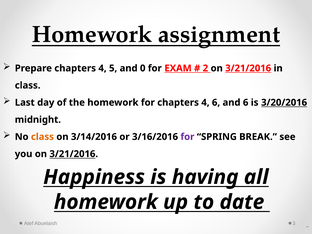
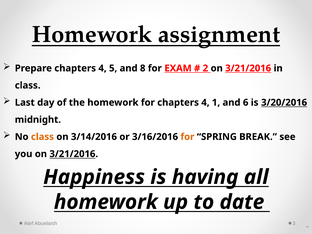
0: 0 -> 8
4 6: 6 -> 1
for at (187, 137) colour: purple -> orange
